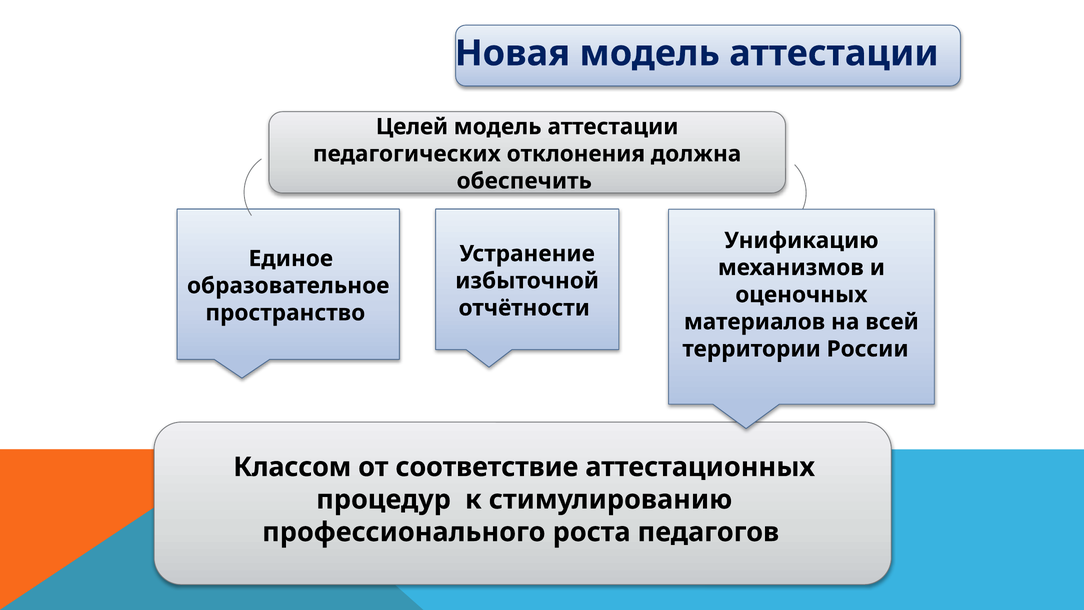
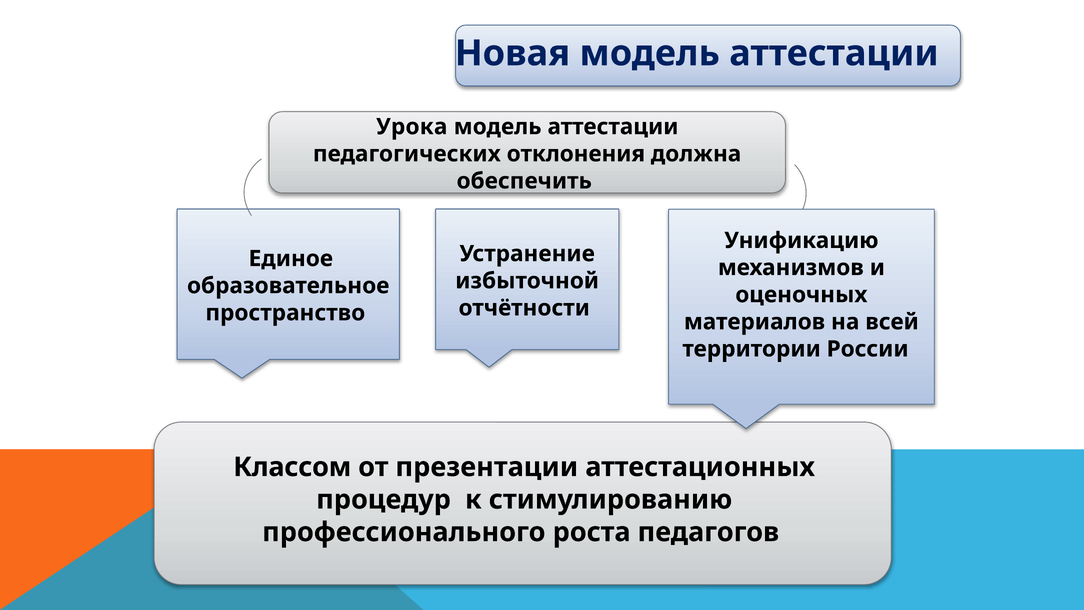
Целей: Целей -> Урока
соответствие: соответствие -> презентации
